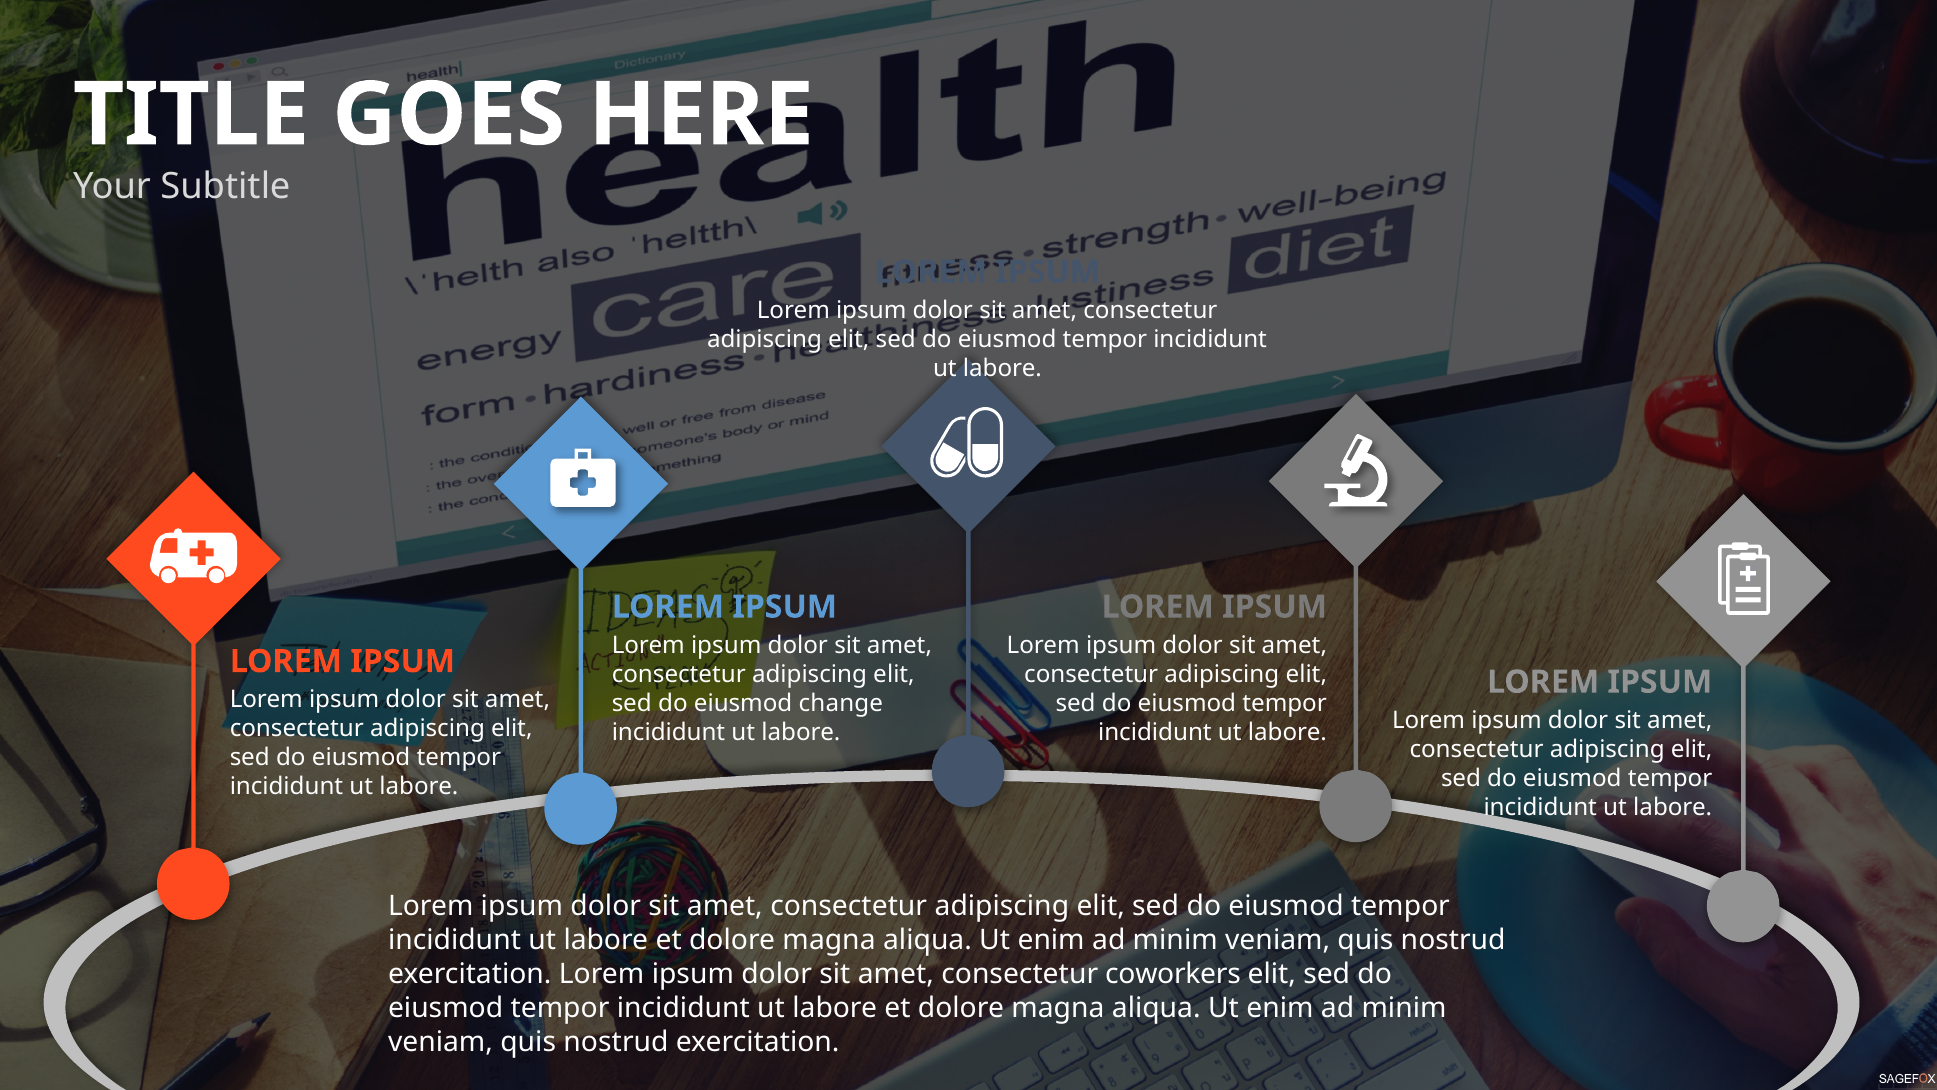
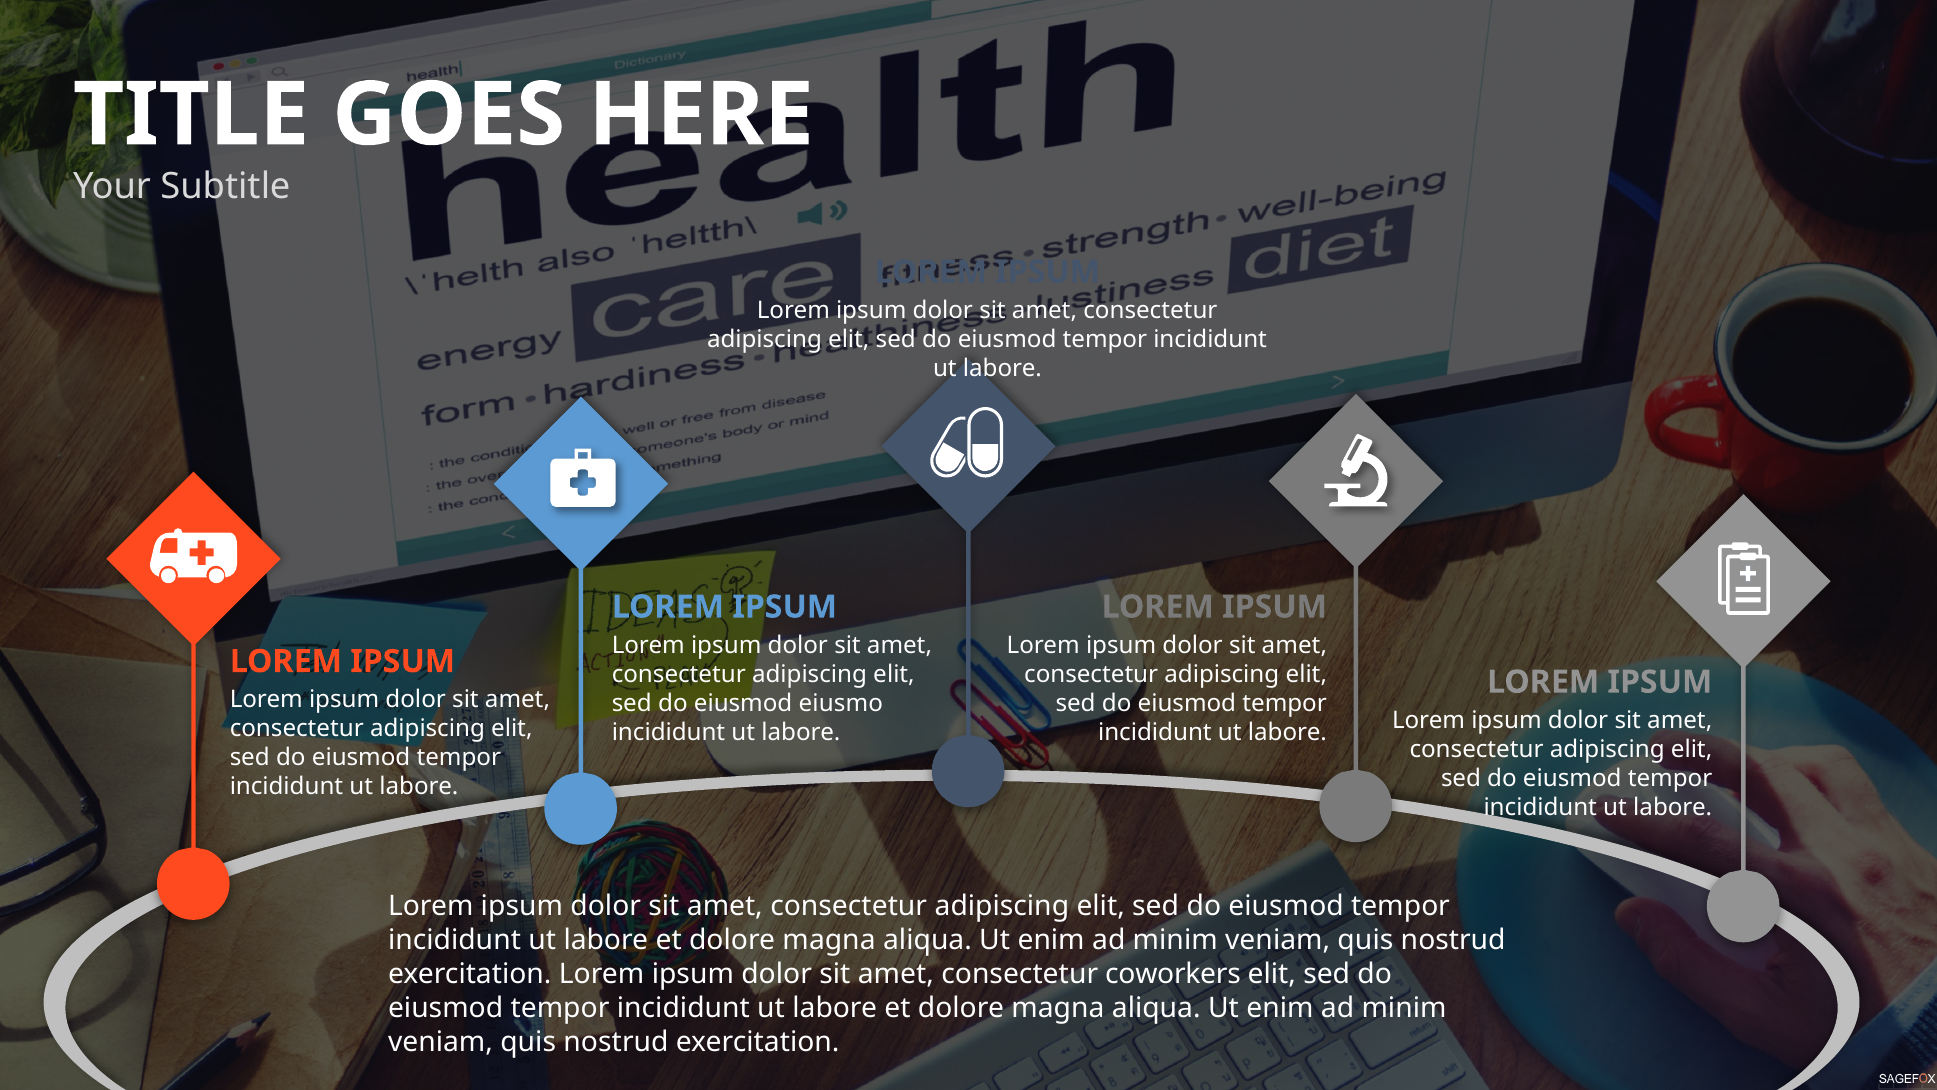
change: change -> eiusmo
